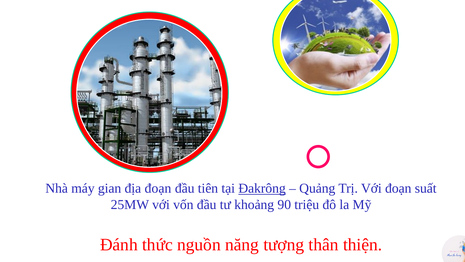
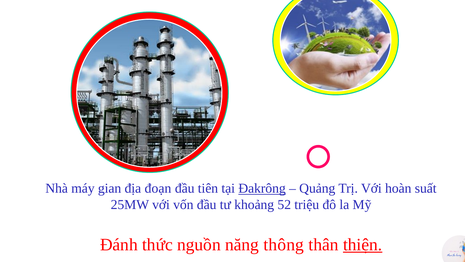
Với đoạn: đoạn -> hoàn
90: 90 -> 52
tượng: tượng -> thông
thiện underline: none -> present
